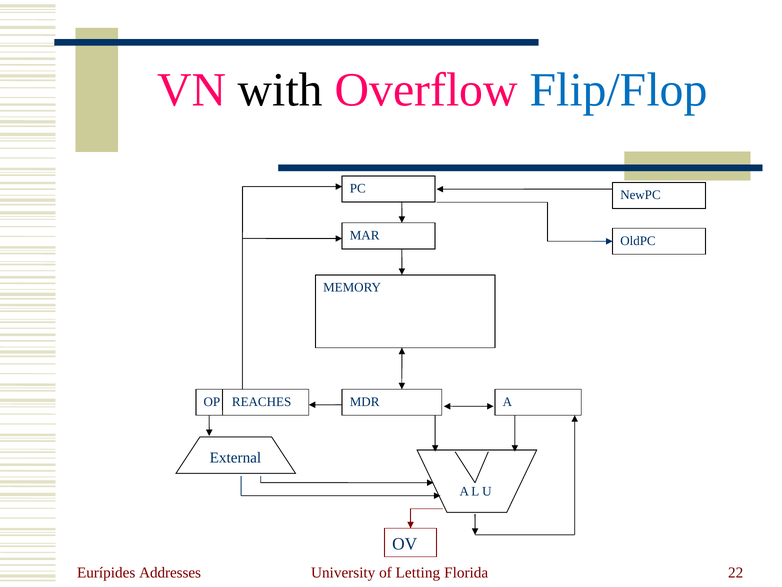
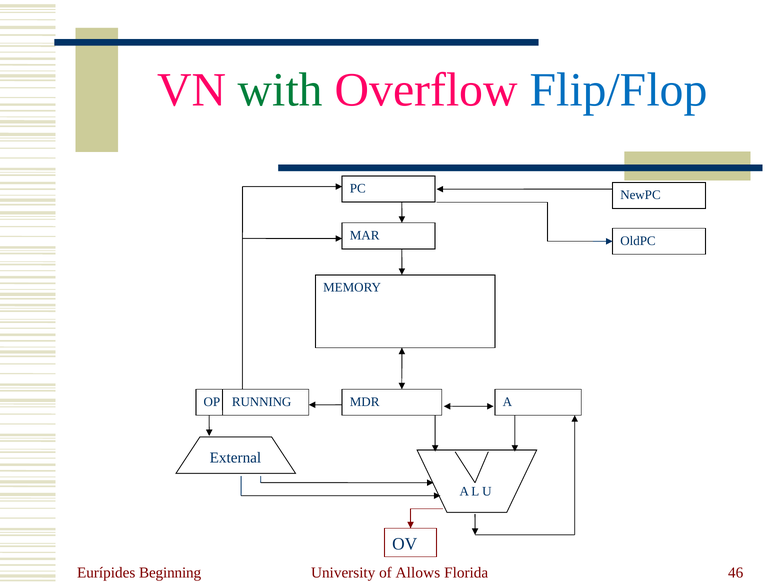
with colour: black -> green
REACHES: REACHES -> RUNNING
Addresses: Addresses -> Beginning
Letting: Letting -> Allows
22: 22 -> 46
